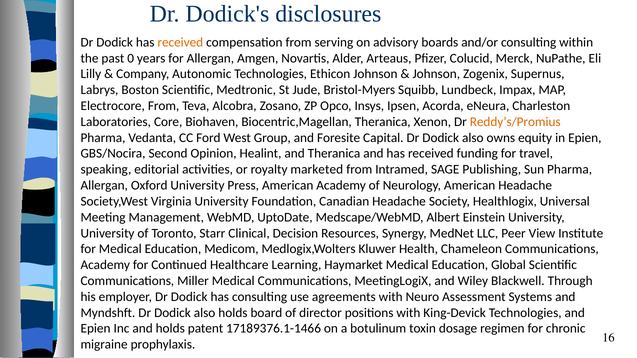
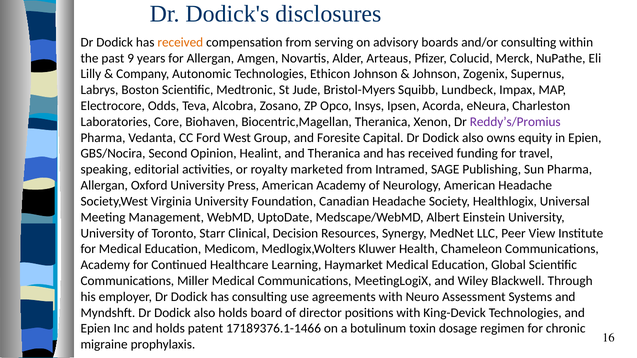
0: 0 -> 9
Electrocore From: From -> Odds
Reddy’s/Promius colour: orange -> purple
